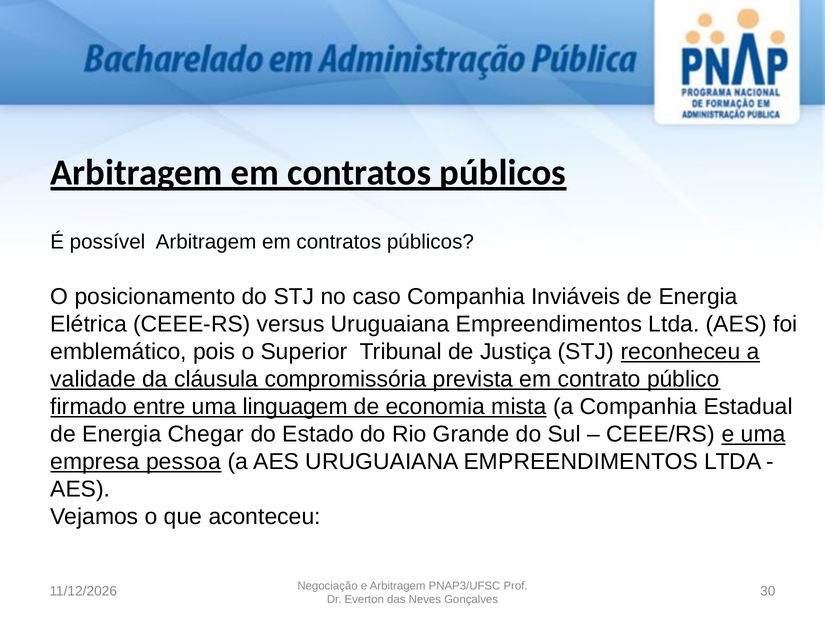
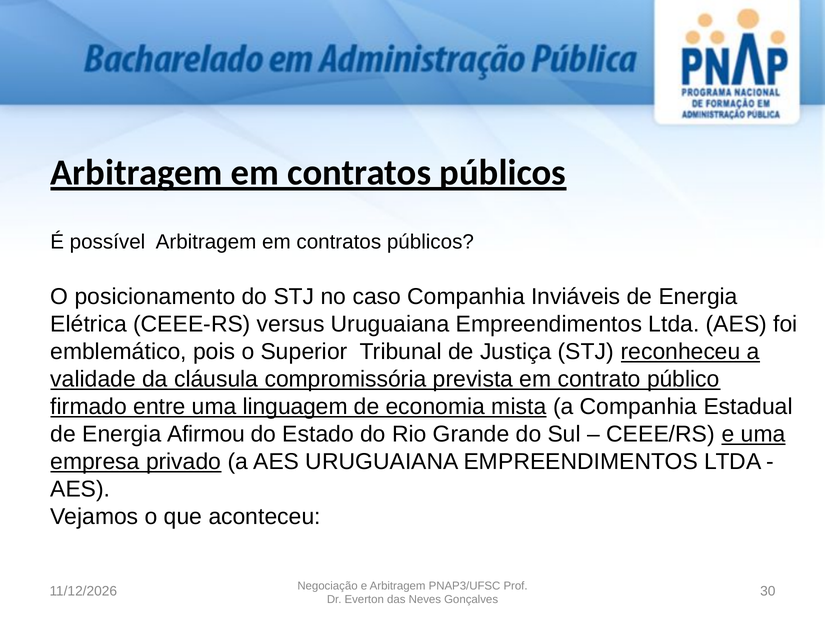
Chegar: Chegar -> Afirmou
pessoa: pessoa -> privado
